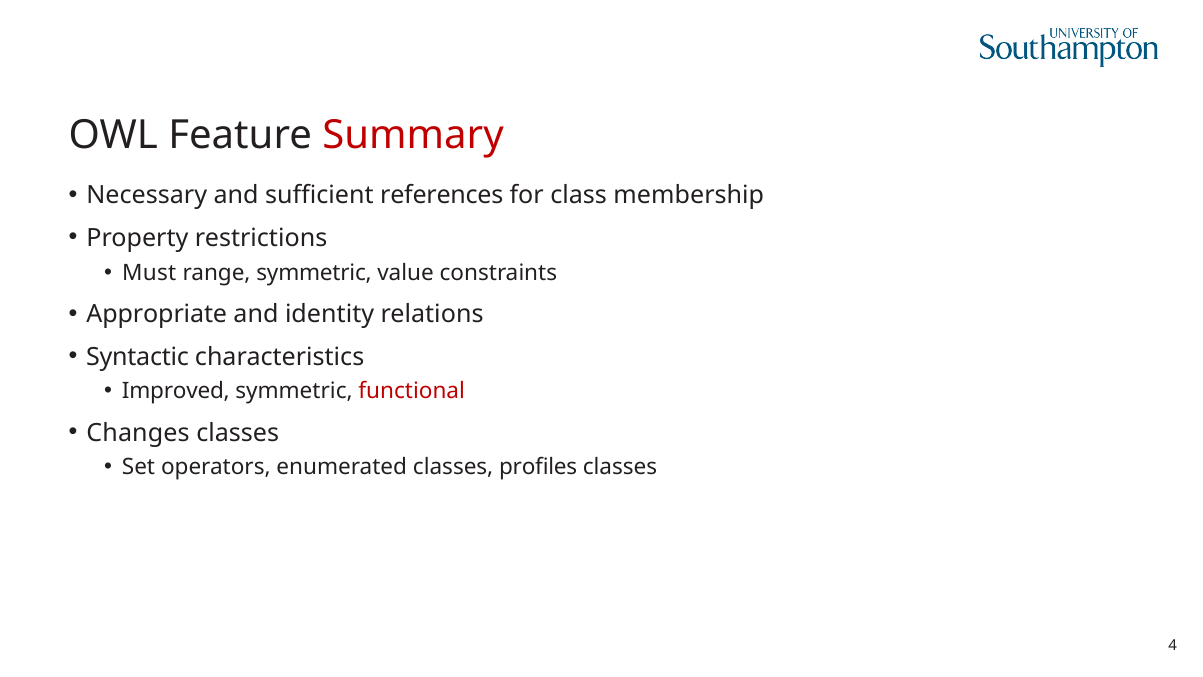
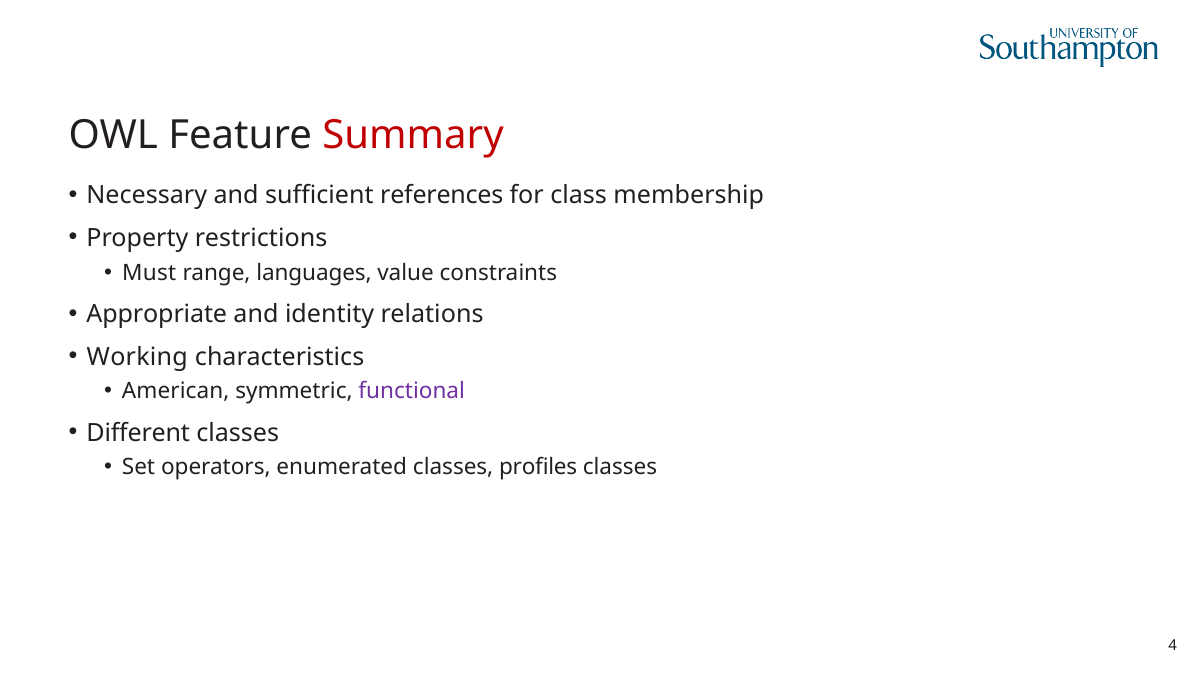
range symmetric: symmetric -> languages
Syntactic: Syntactic -> Working
Improved: Improved -> American
functional colour: red -> purple
Changes: Changes -> Different
